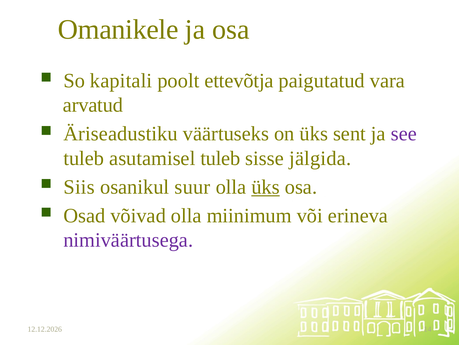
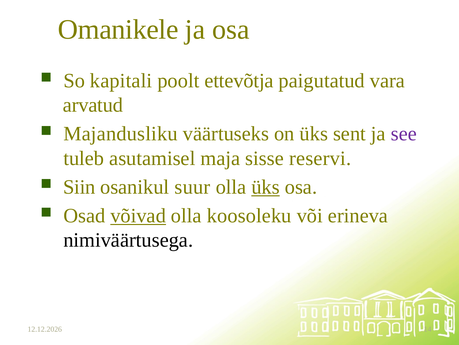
Äriseadustiku: Äriseadustiku -> Majandusliku
asutamisel tuleb: tuleb -> maja
jälgida: jälgida -> reservi
Siis: Siis -> Siin
võivad underline: none -> present
miinimum: miinimum -> koosoleku
nimiväärtusega colour: purple -> black
